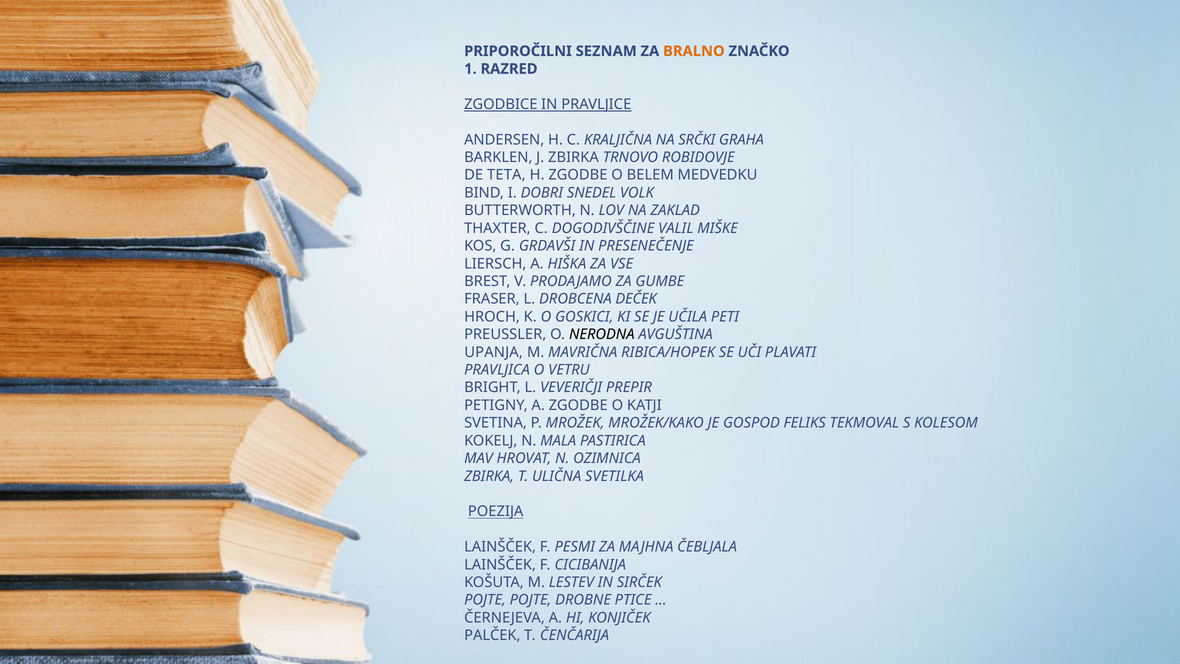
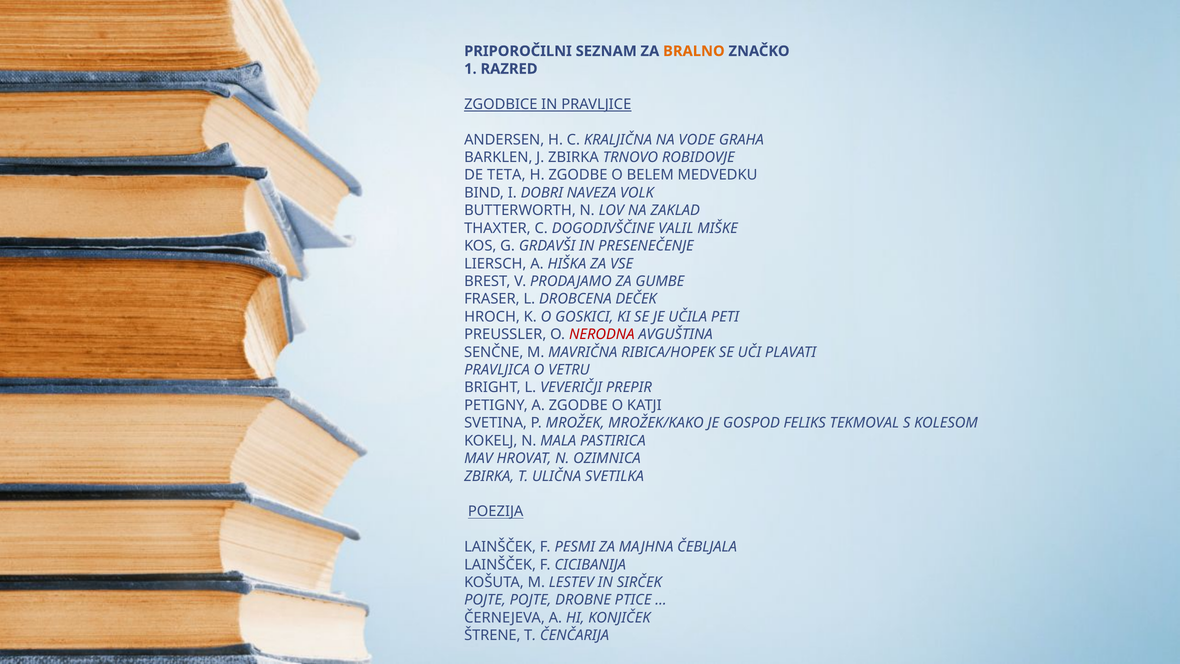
SRČKI: SRČKI -> VODE
SNEDEL: SNEDEL -> NAVEZA
NERODNA colour: black -> red
UPANJA: UPANJA -> SENČNE
PALČEK: PALČEK -> ŠTRENE
